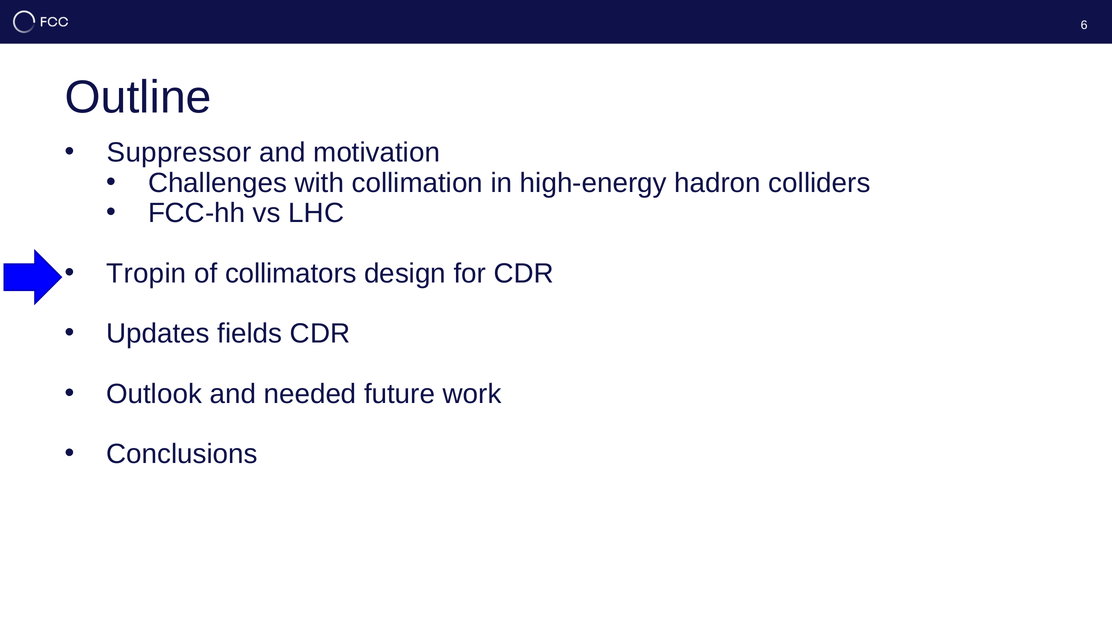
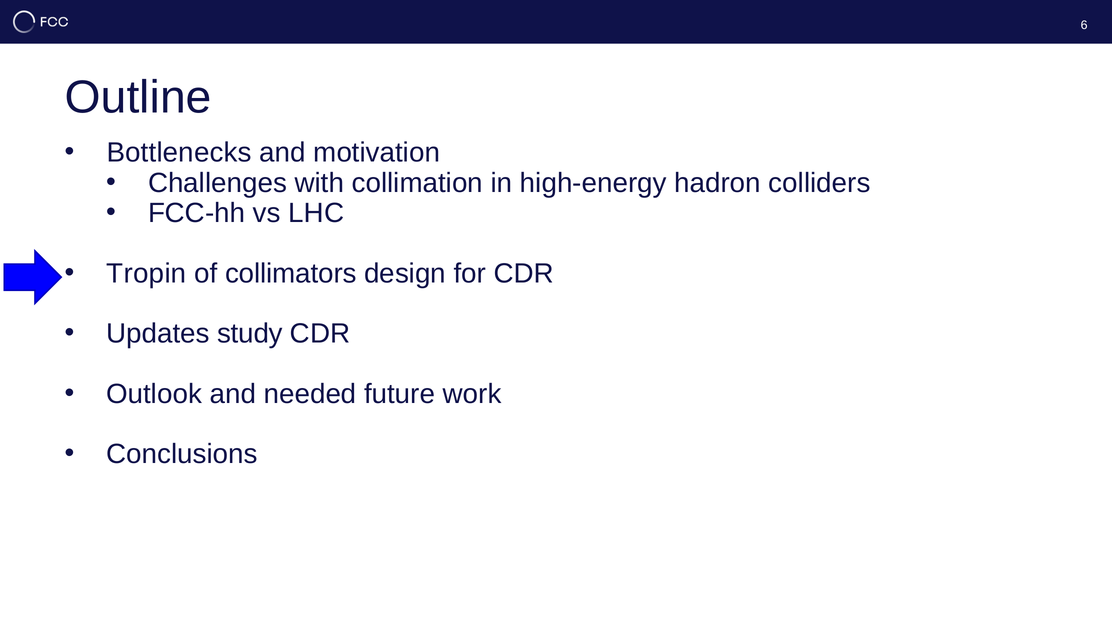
Suppressor: Suppressor -> Bottlenecks
fields: fields -> study
